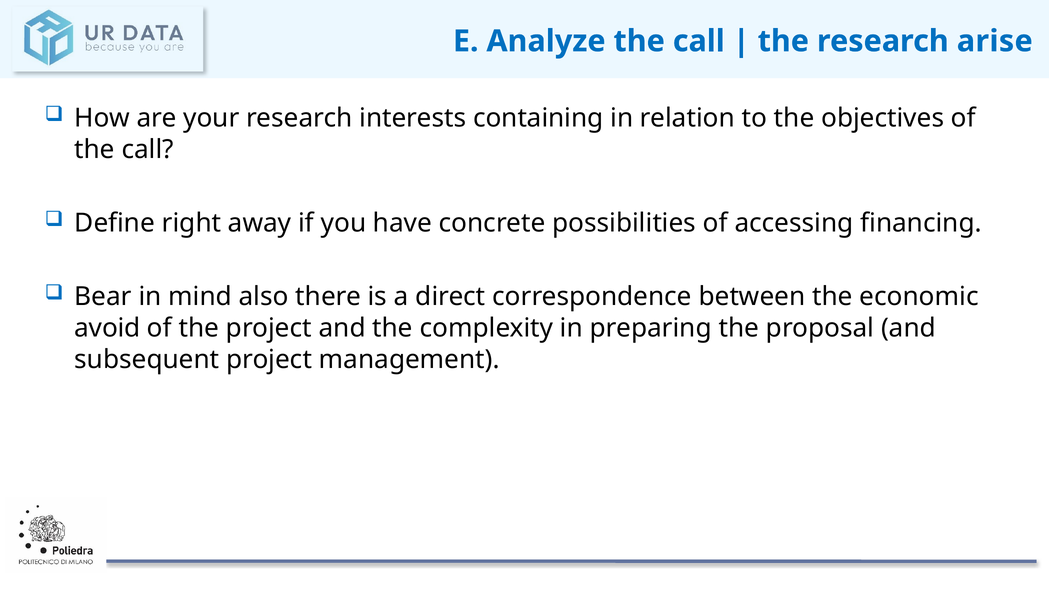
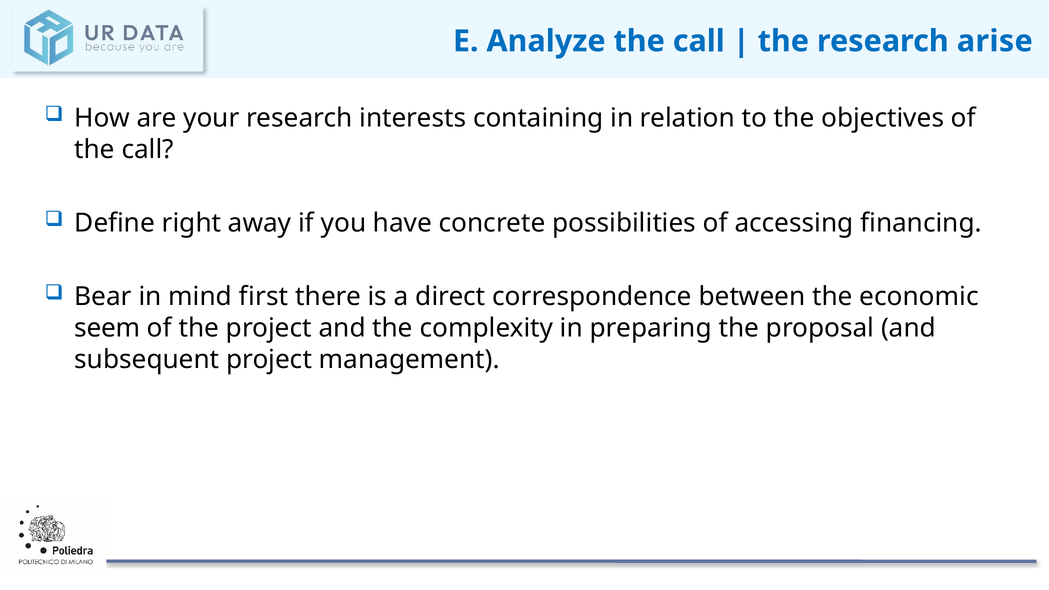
also: also -> first
avoid: avoid -> seem
